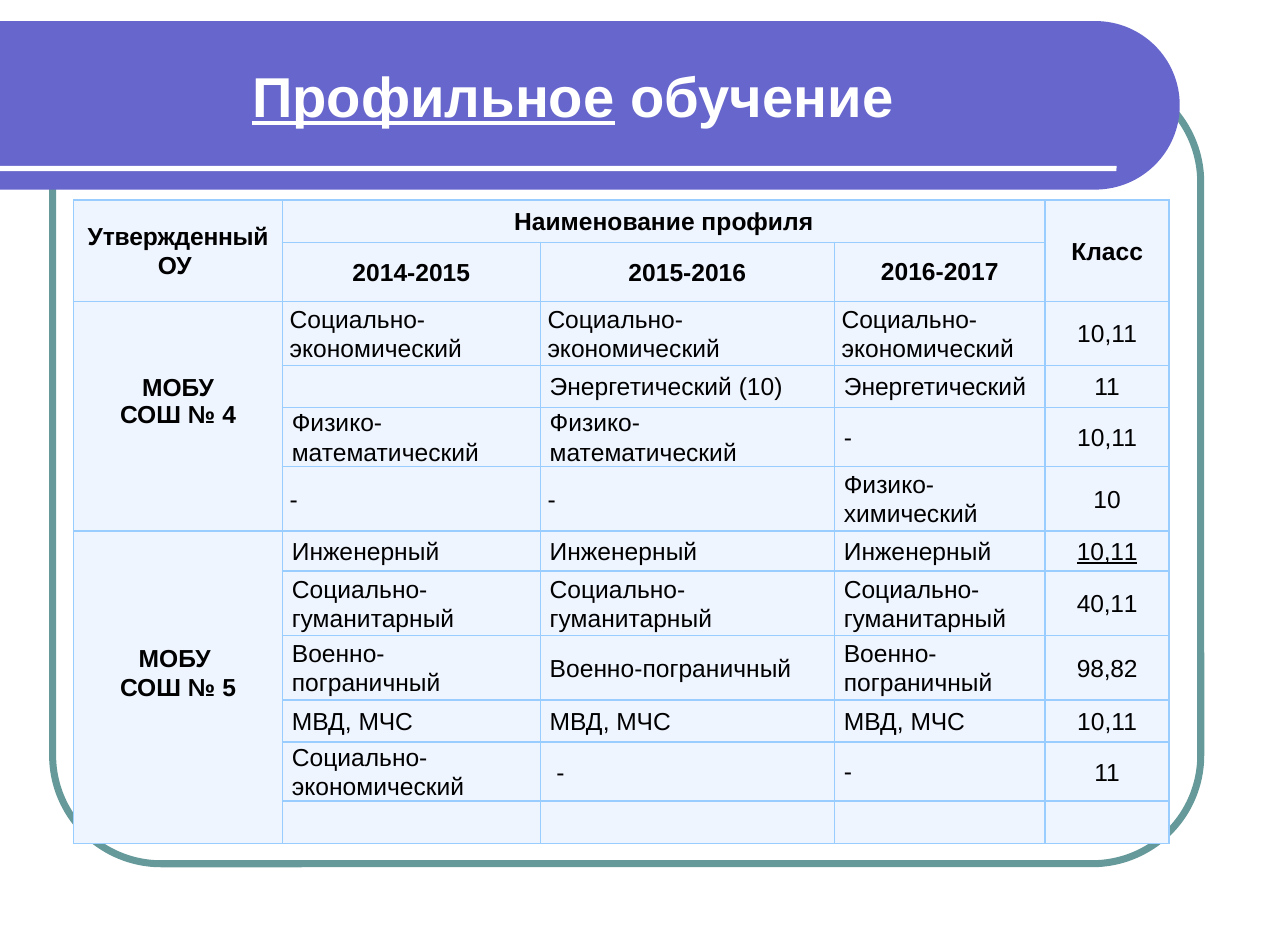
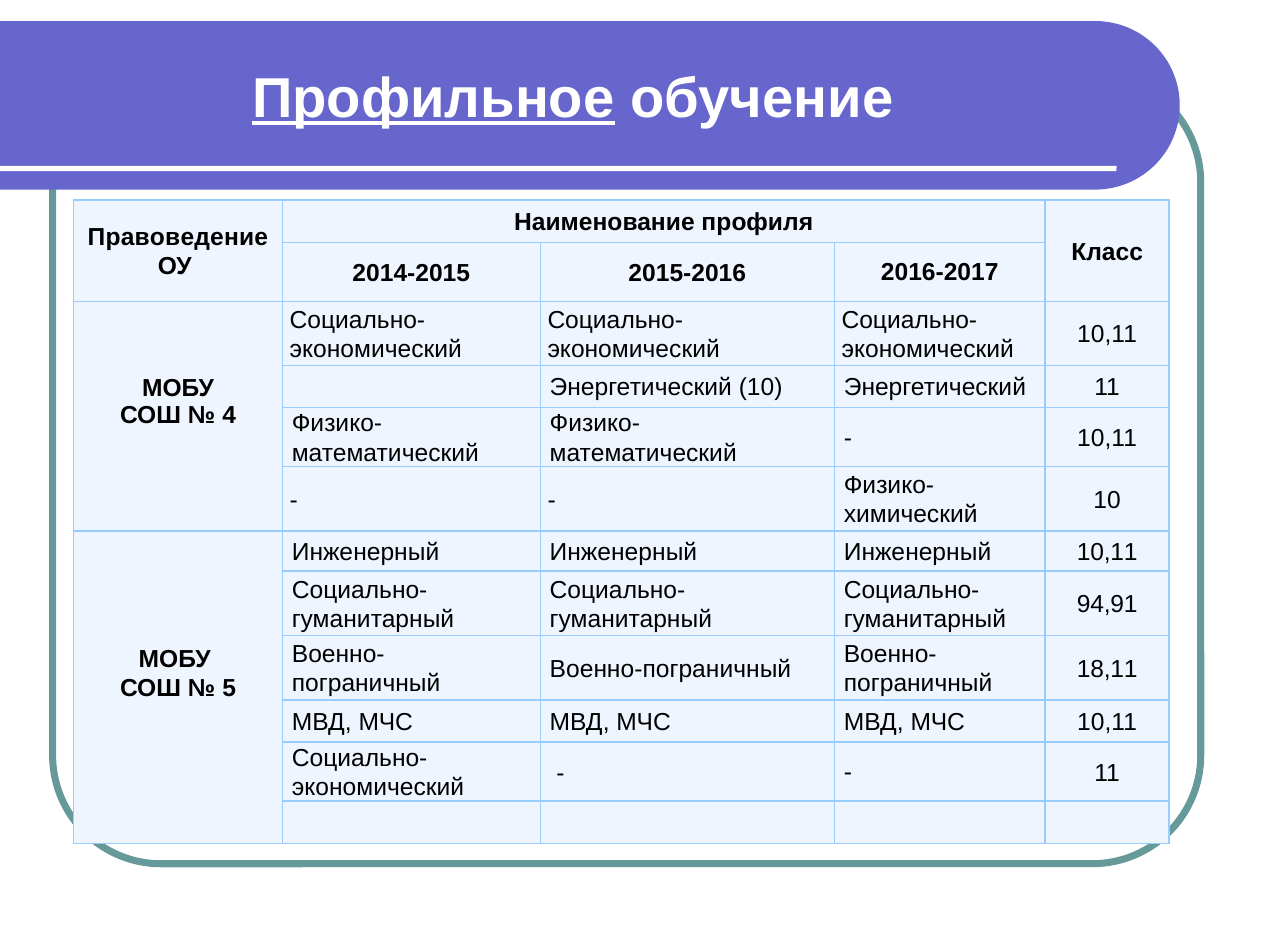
Утвержденный: Утвержденный -> Правоведение
10,11 at (1107, 552) underline: present -> none
40,11: 40,11 -> 94,91
98,82: 98,82 -> 18,11
